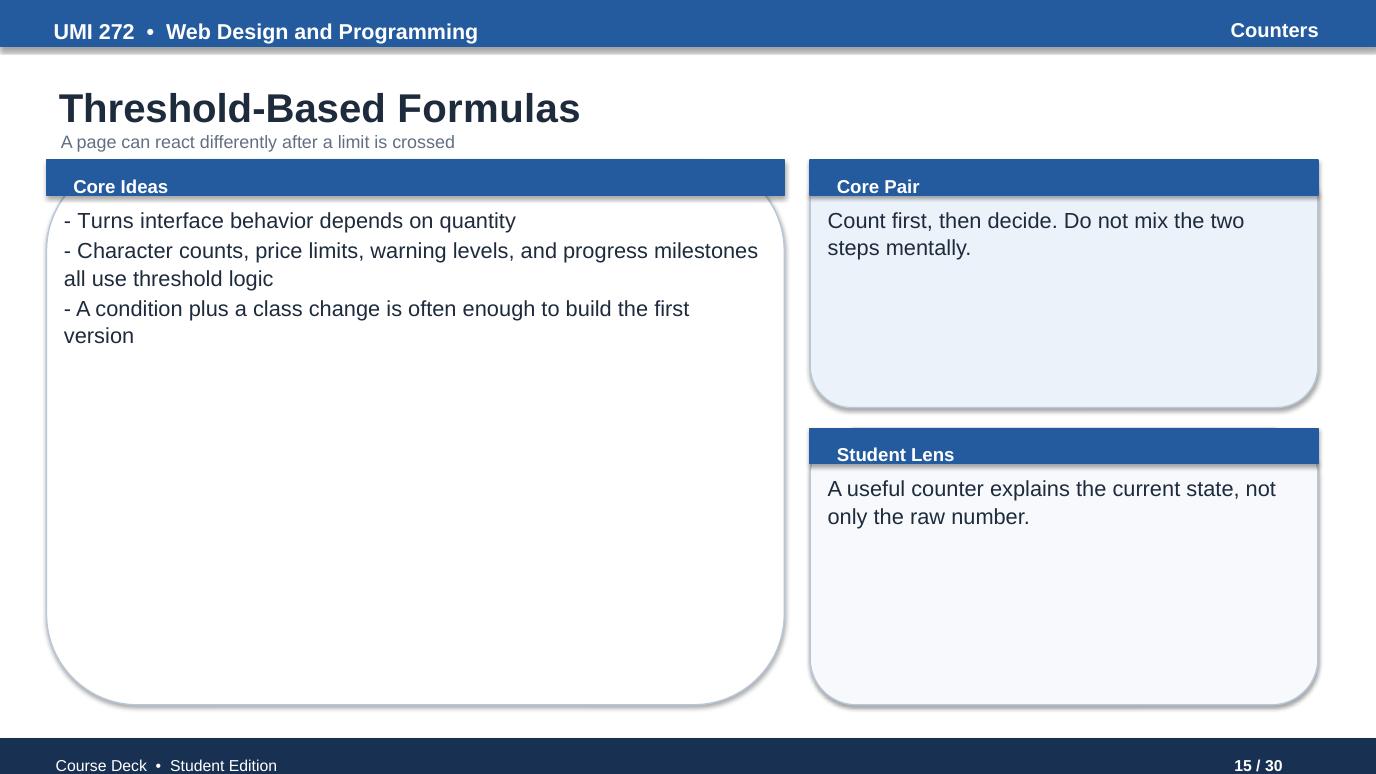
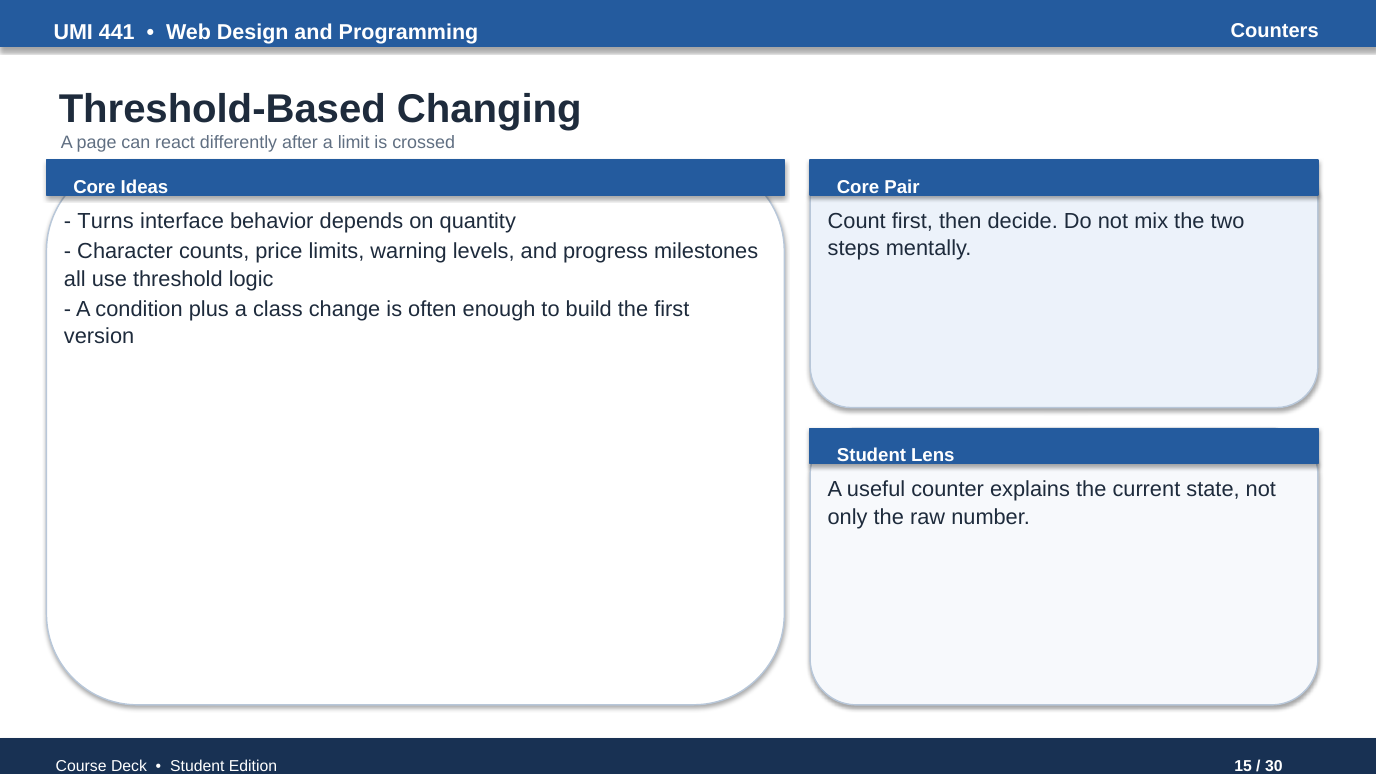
272: 272 -> 441
Formulas: Formulas -> Changing
